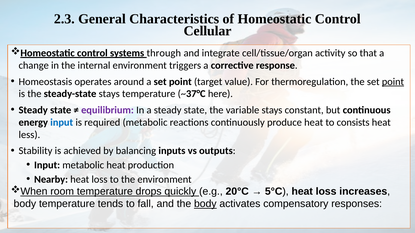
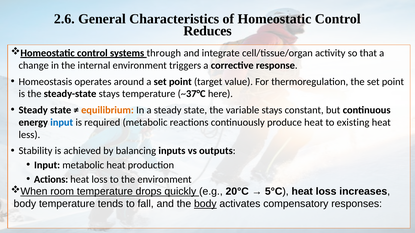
2.3: 2.3 -> 2.6
Cellular: Cellular -> Reduces
point at (393, 82) underline: present -> none
equilibrium colour: purple -> orange
consists: consists -> existing
Nearby: Nearby -> Actions
